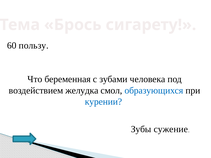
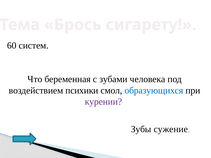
пользу: пользу -> систем
желудка: желудка -> психики
курении colour: blue -> purple
